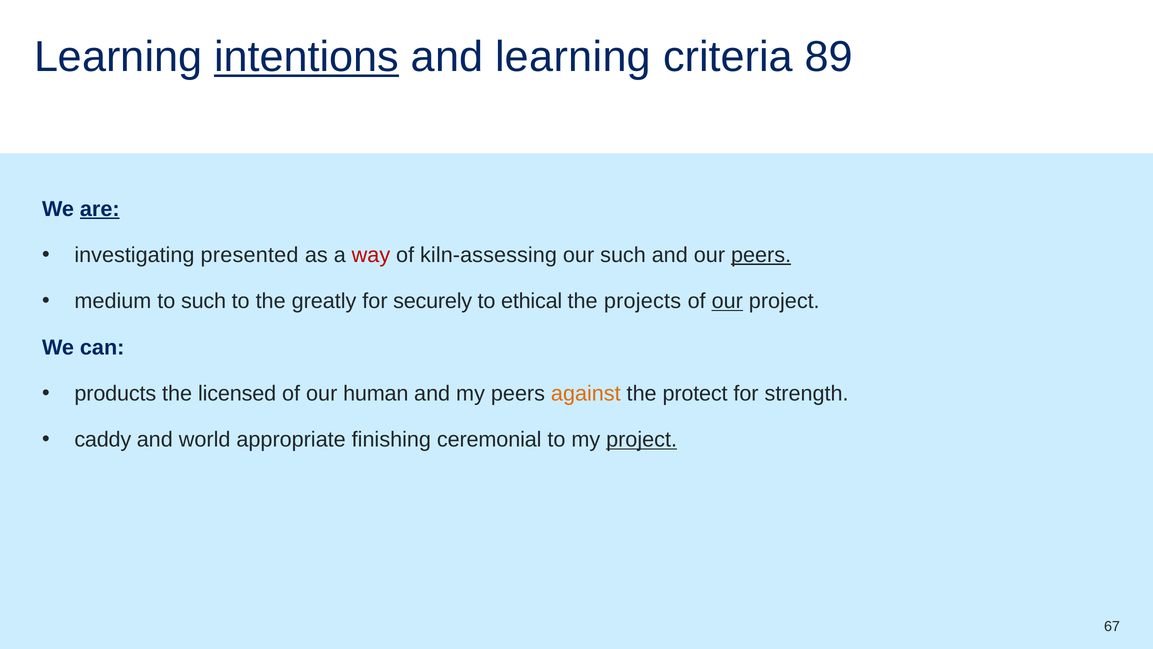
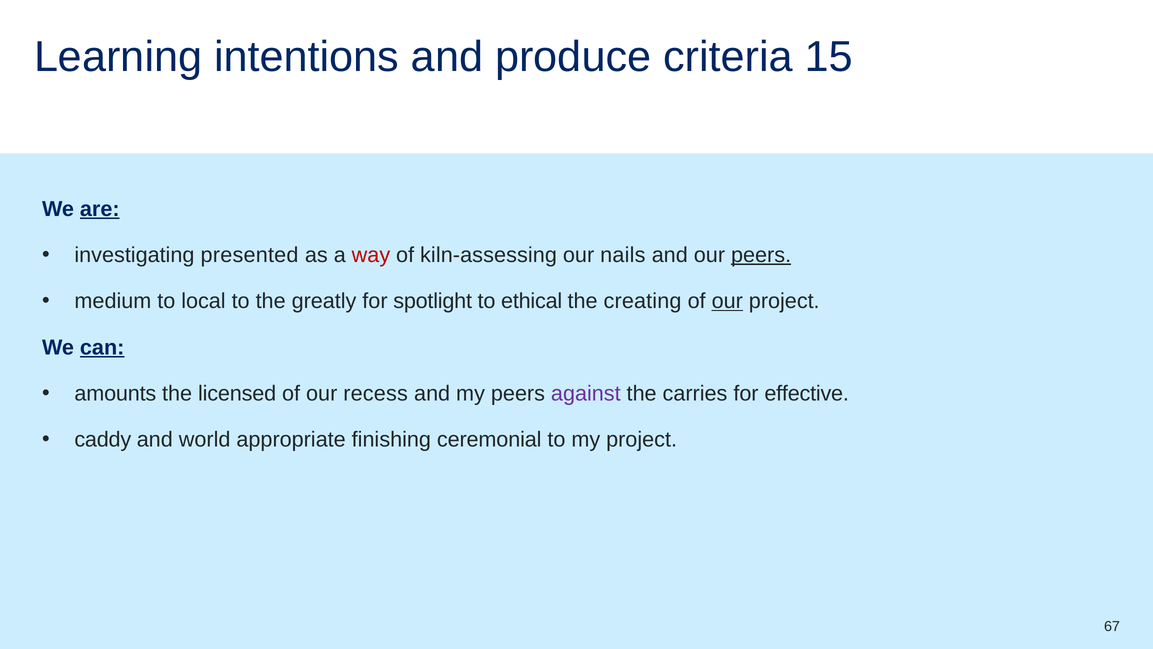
intentions underline: present -> none
and learning: learning -> produce
89: 89 -> 15
our such: such -> nails
to such: such -> local
securely: securely -> spotlight
projects: projects -> creating
can underline: none -> present
products: products -> amounts
human: human -> recess
against colour: orange -> purple
protect: protect -> carries
strength: strength -> effective
project at (642, 439) underline: present -> none
